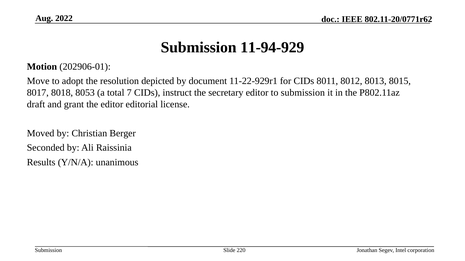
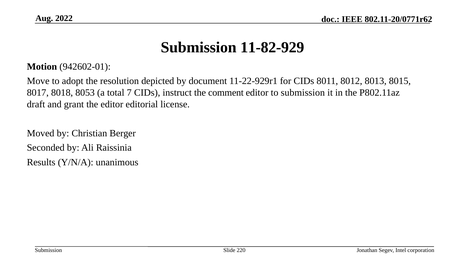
11-94-929: 11-94-929 -> 11-82-929
202906-01: 202906-01 -> 942602-01
secretary: secretary -> comment
